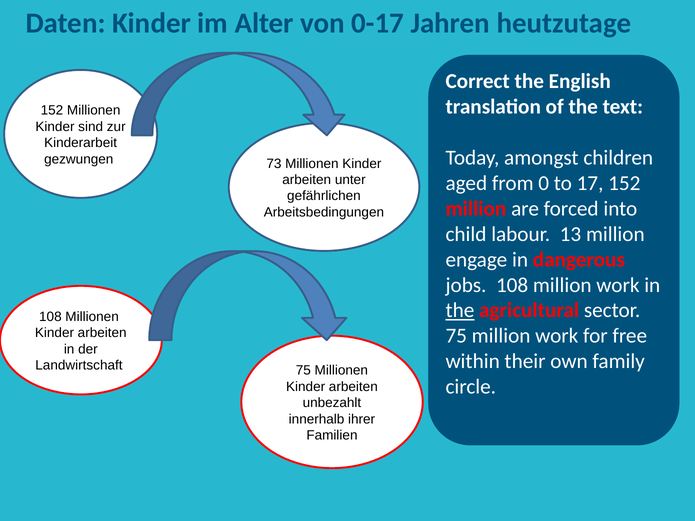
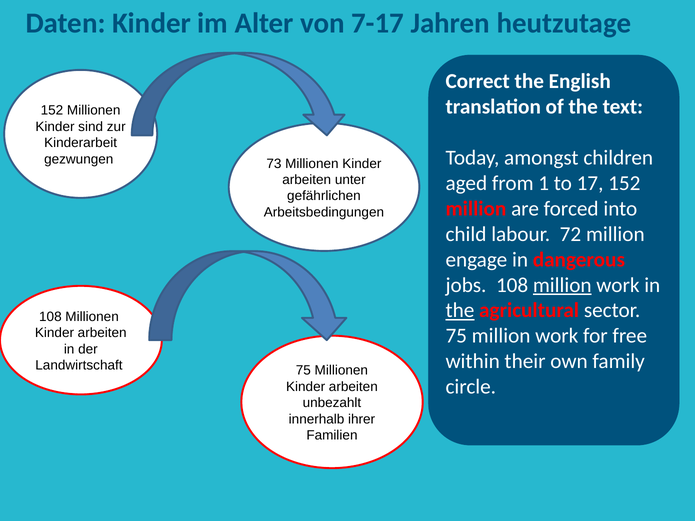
0-17: 0-17 -> 7-17
0: 0 -> 1
13: 13 -> 72
million at (562, 285) underline: none -> present
